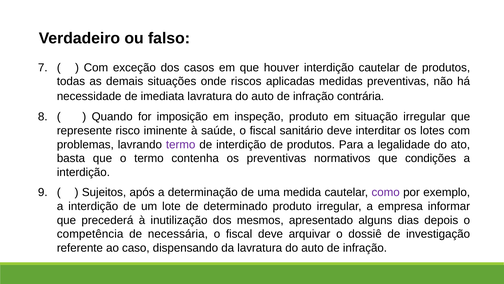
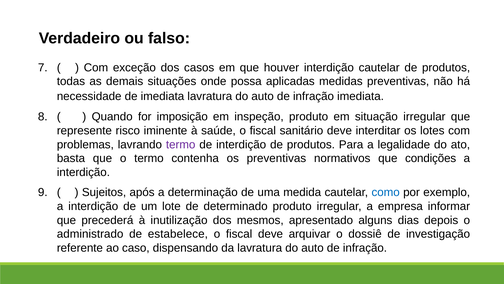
riscos: riscos -> possa
infração contrária: contrária -> imediata
como colour: purple -> blue
competência: competência -> administrado
necessária: necessária -> estabelece
